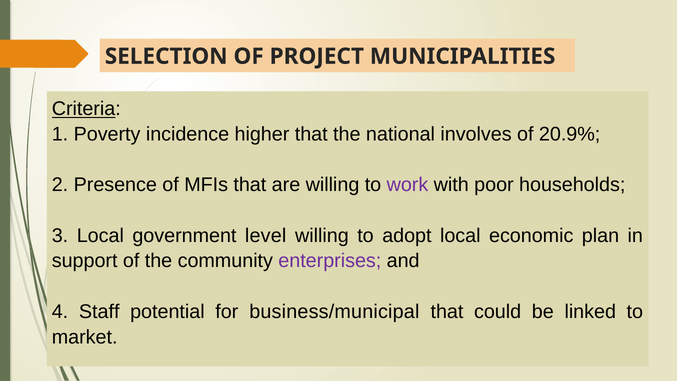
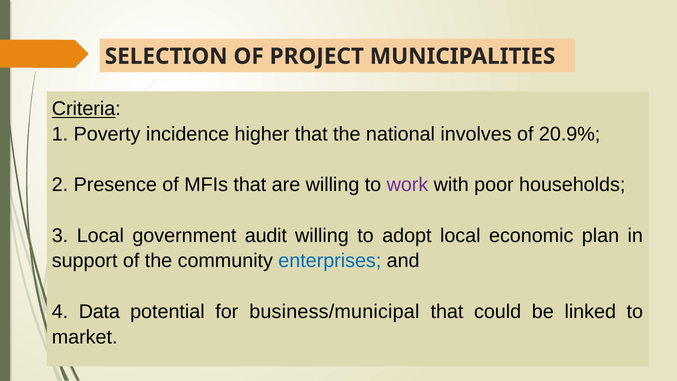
level: level -> audit
enterprises colour: purple -> blue
Staff: Staff -> Data
